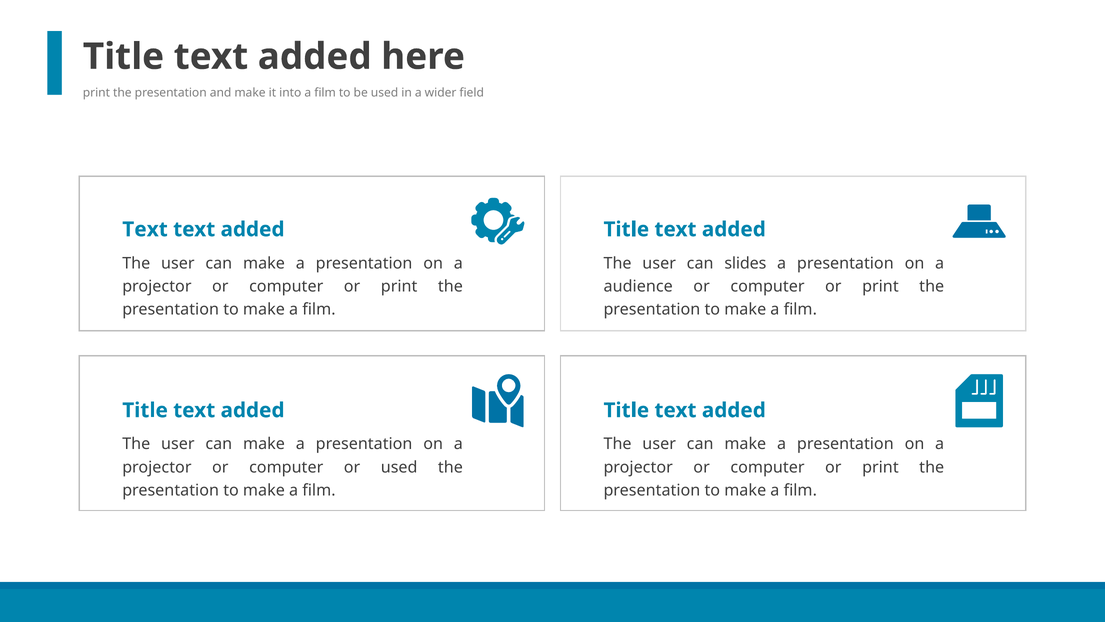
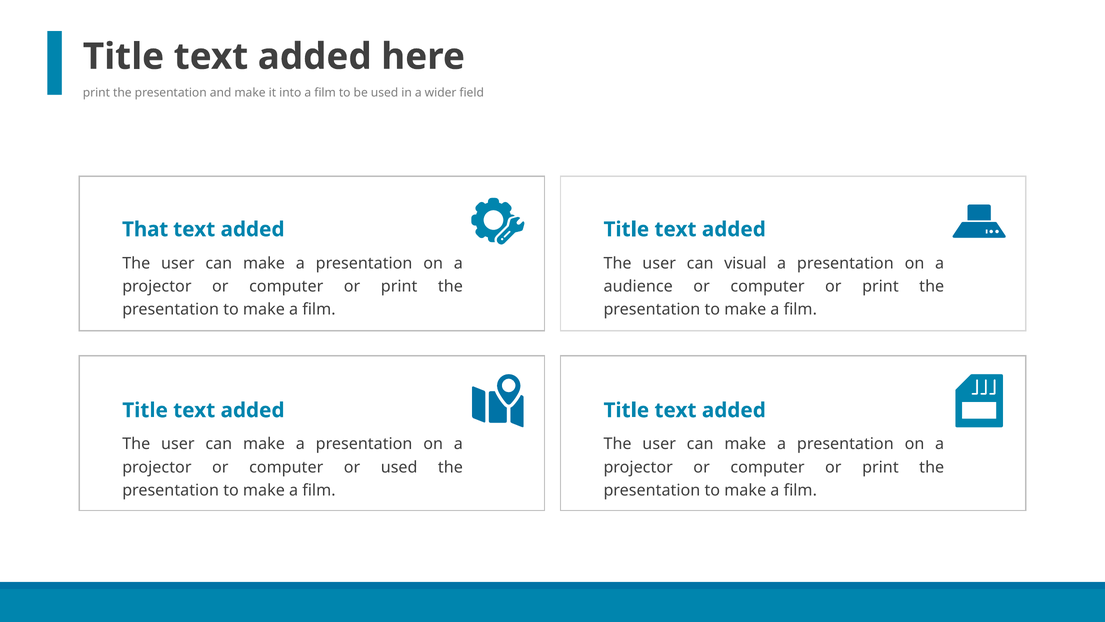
Text at (145, 229): Text -> That
slides: slides -> visual
